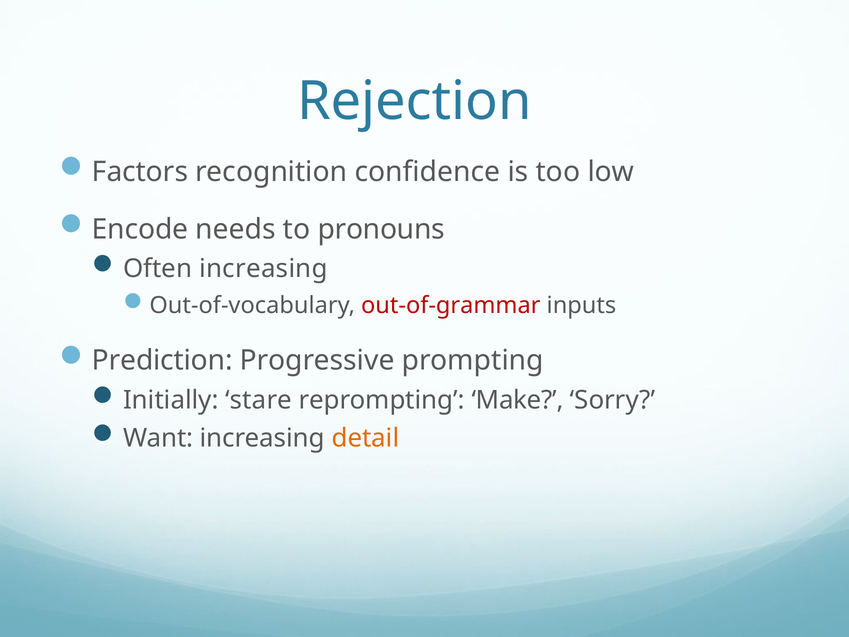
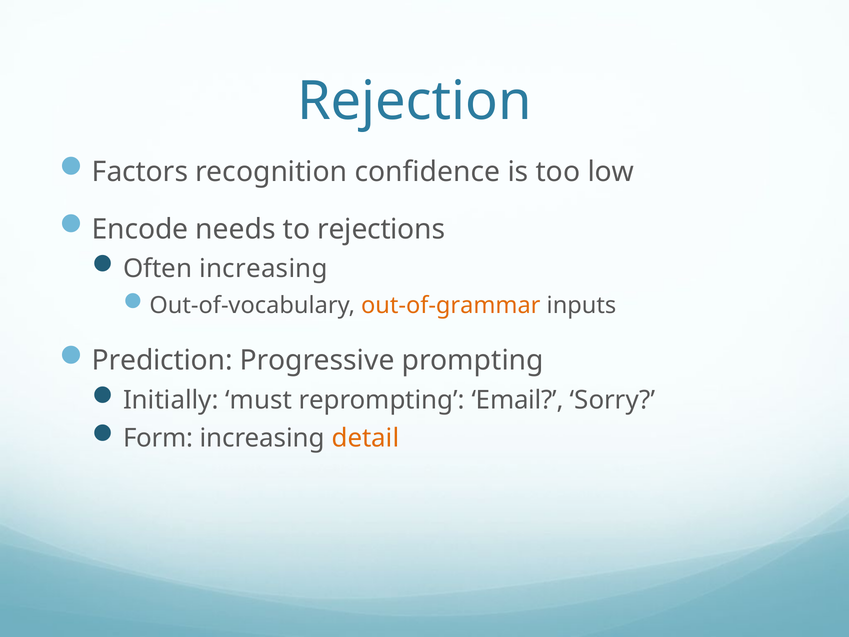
pronouns: pronouns -> rejections
out-of-grammar colour: red -> orange
stare: stare -> must
Make: Make -> Email
Want: Want -> Form
